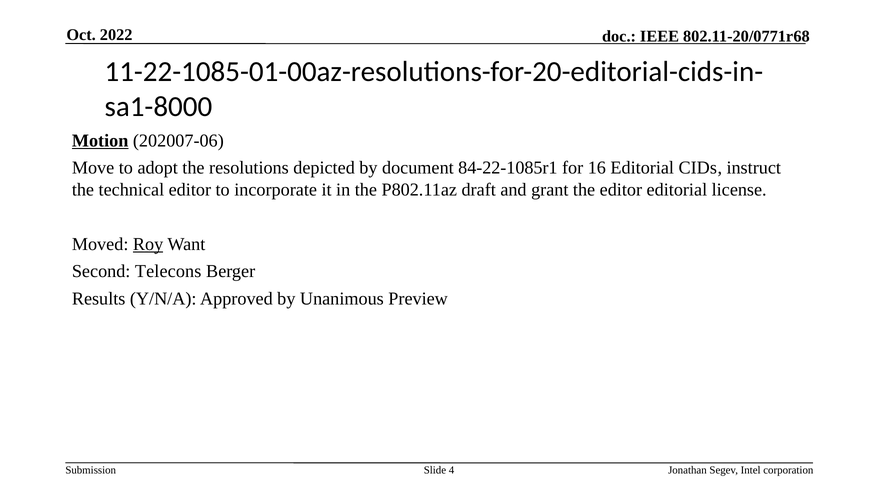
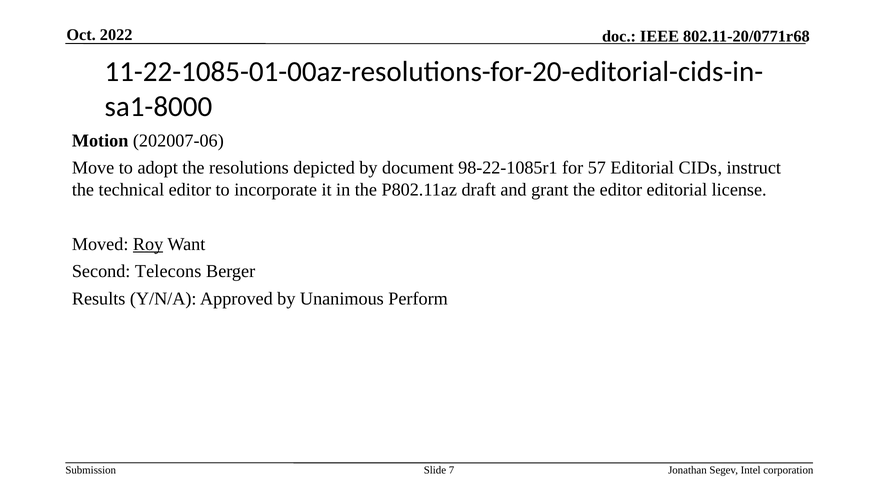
Motion underline: present -> none
84-22-1085r1: 84-22-1085r1 -> 98-22-1085r1
16: 16 -> 57
Preview: Preview -> Perform
4: 4 -> 7
